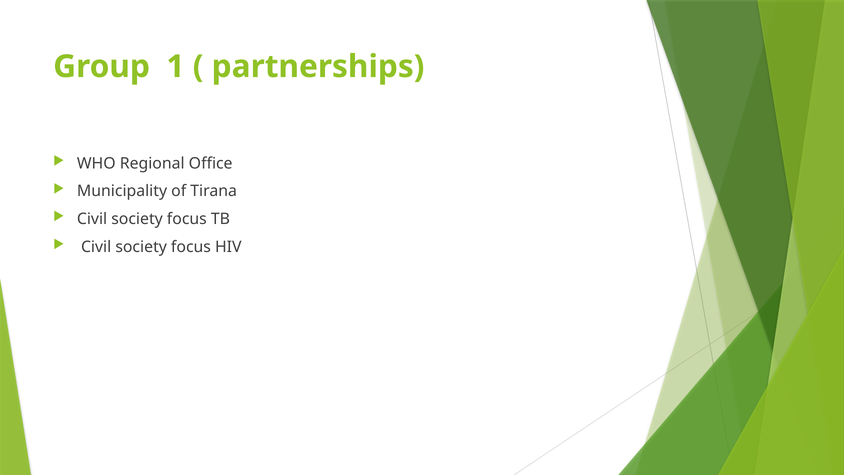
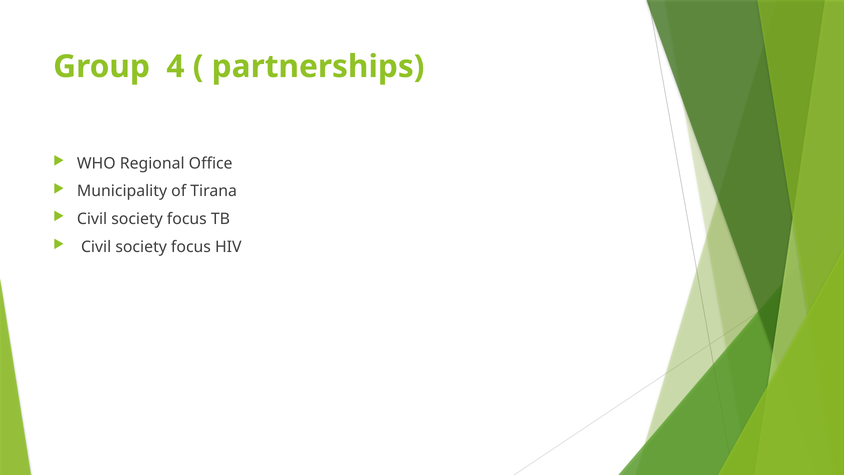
1: 1 -> 4
